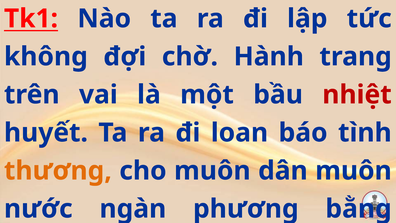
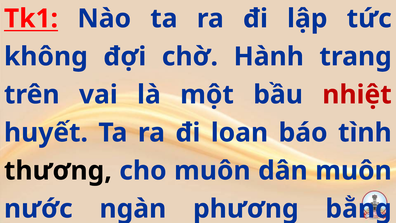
thương at (58, 171) colour: orange -> black
